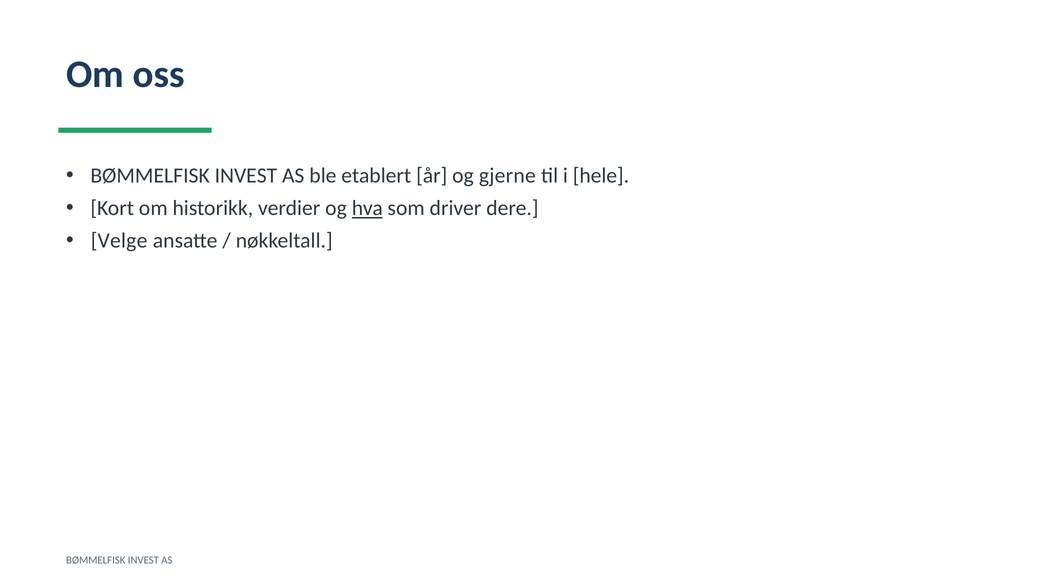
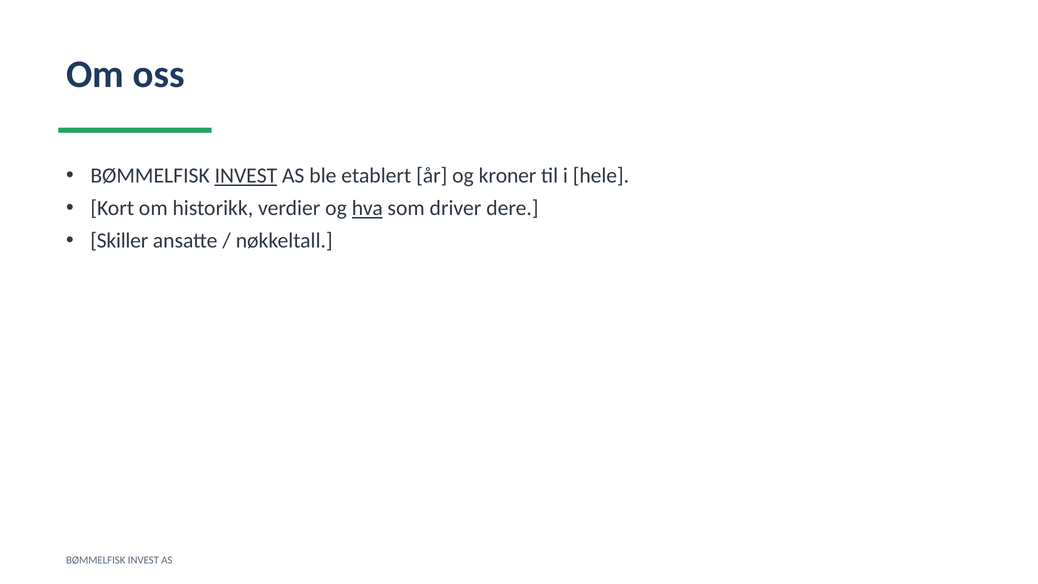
INVEST at (246, 176) underline: none -> present
gjerne: gjerne -> kroner
Velge: Velge -> Skiller
